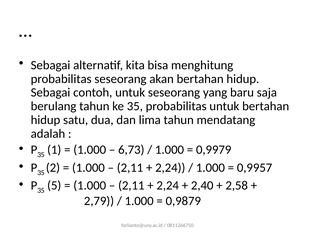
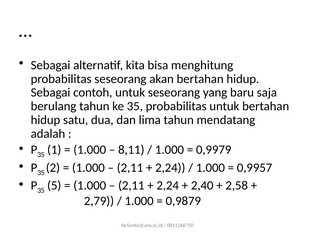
6,73: 6,73 -> 8,11
